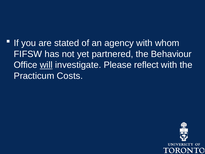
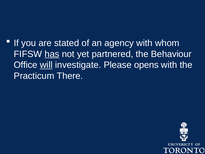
has underline: none -> present
reflect: reflect -> opens
Costs: Costs -> There
